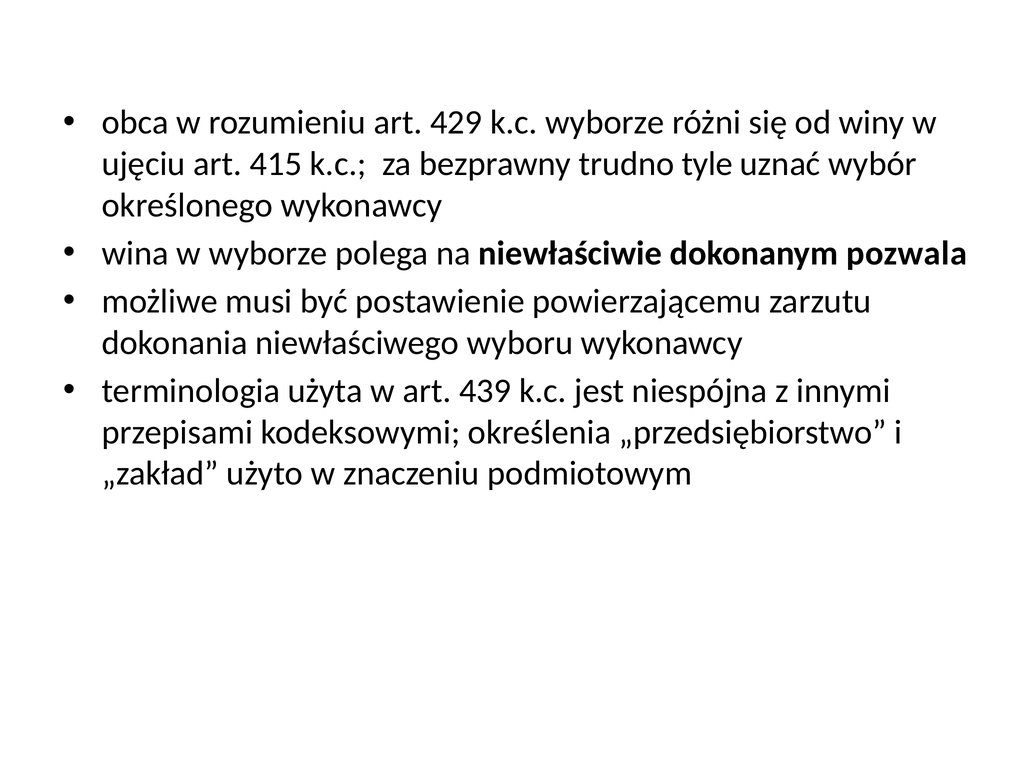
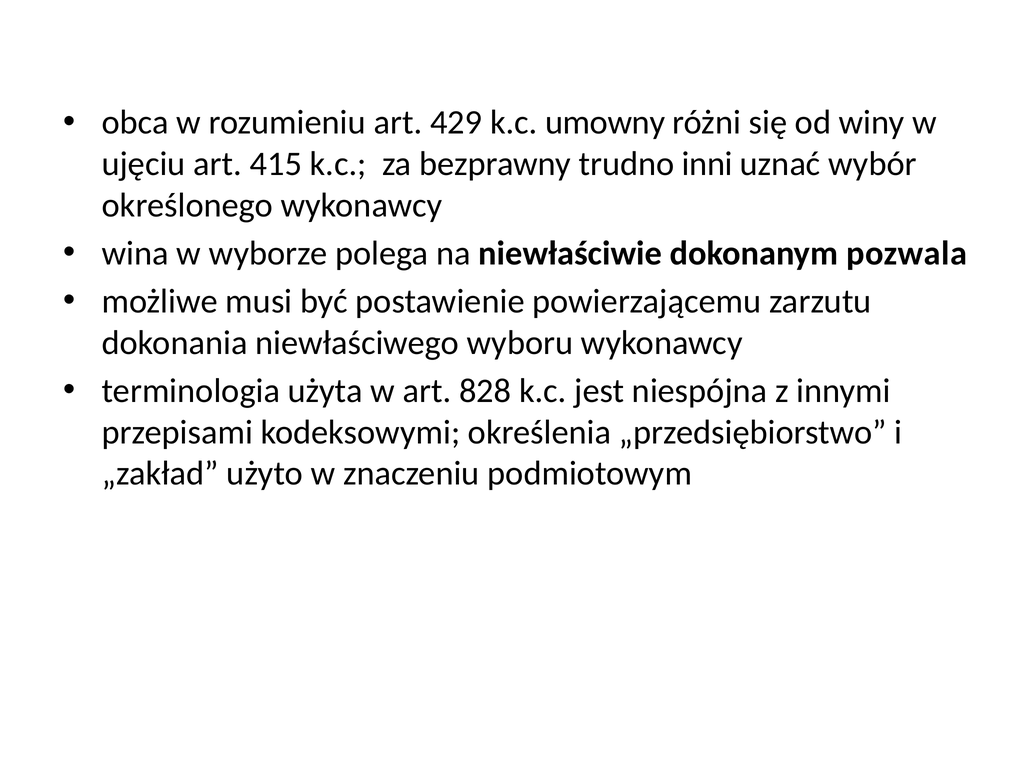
k.c wyborze: wyborze -> umowny
tyle: tyle -> inni
439: 439 -> 828
